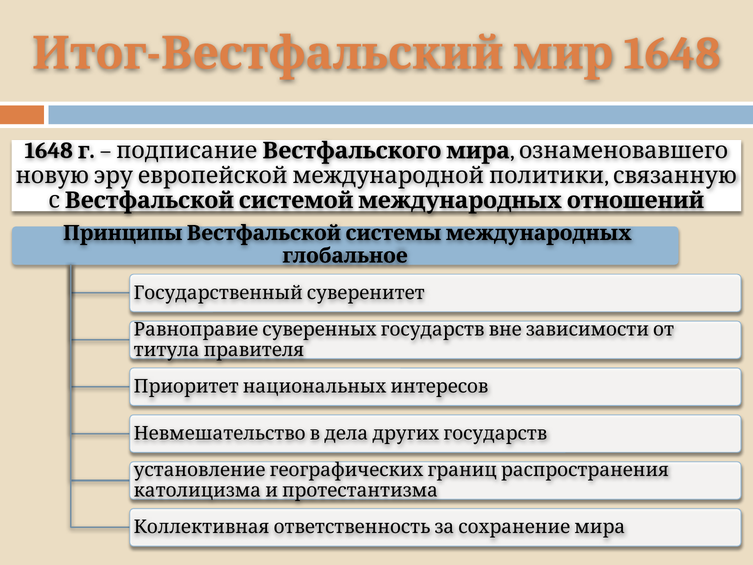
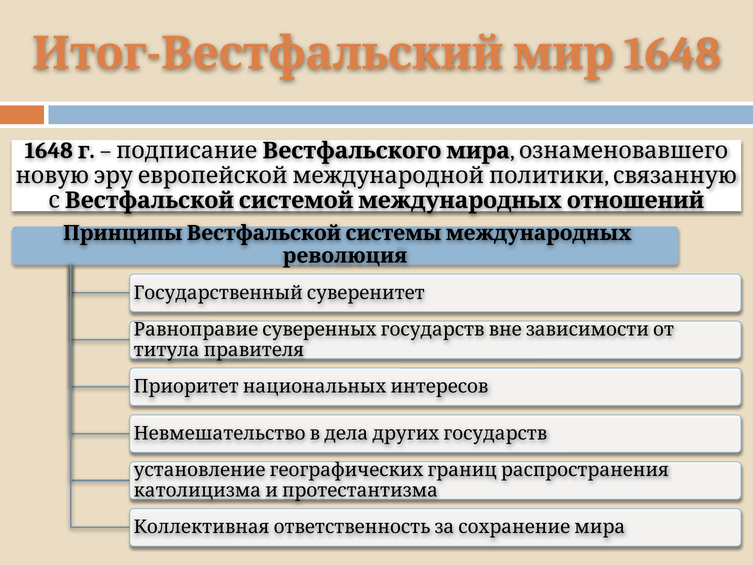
глобальное: глобальное -> революция
